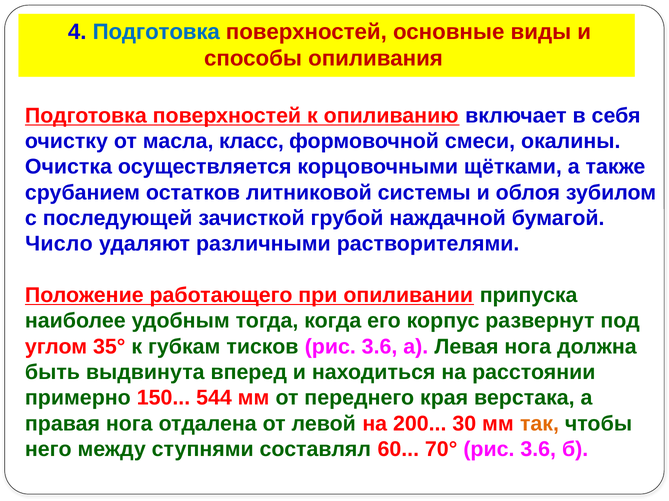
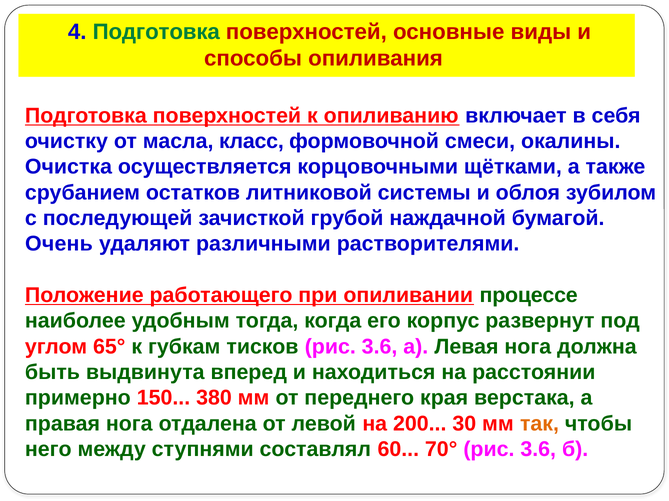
Подготовка at (156, 32) colour: blue -> green
Число: Число -> Очень
припуска: припуска -> процессе
35°: 35° -> 65°
544: 544 -> 380
